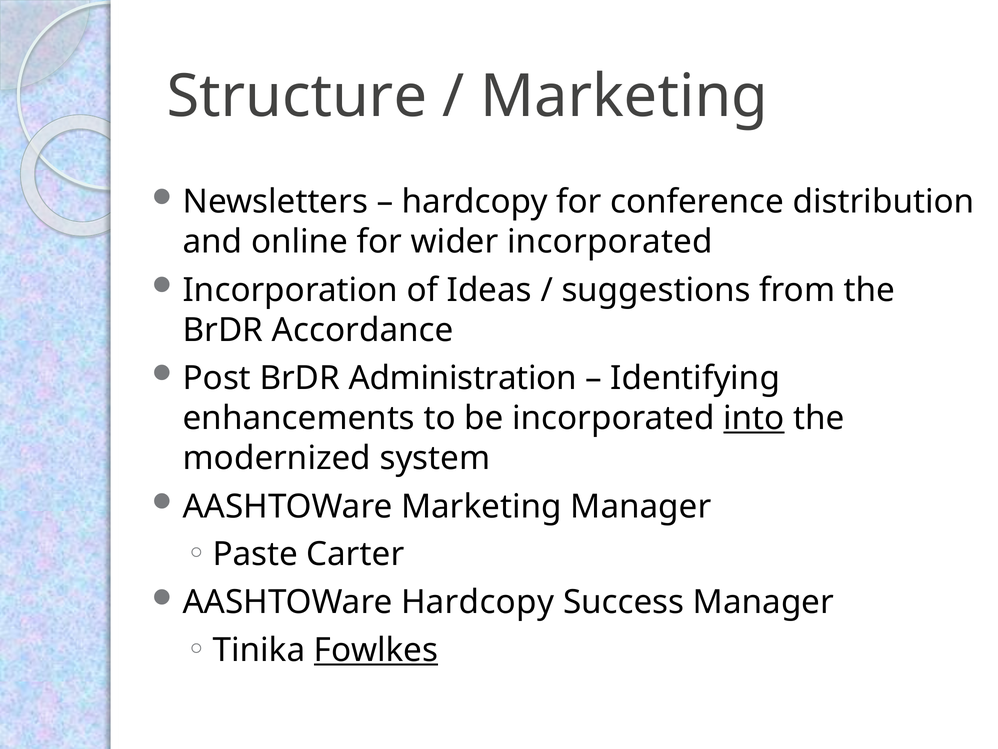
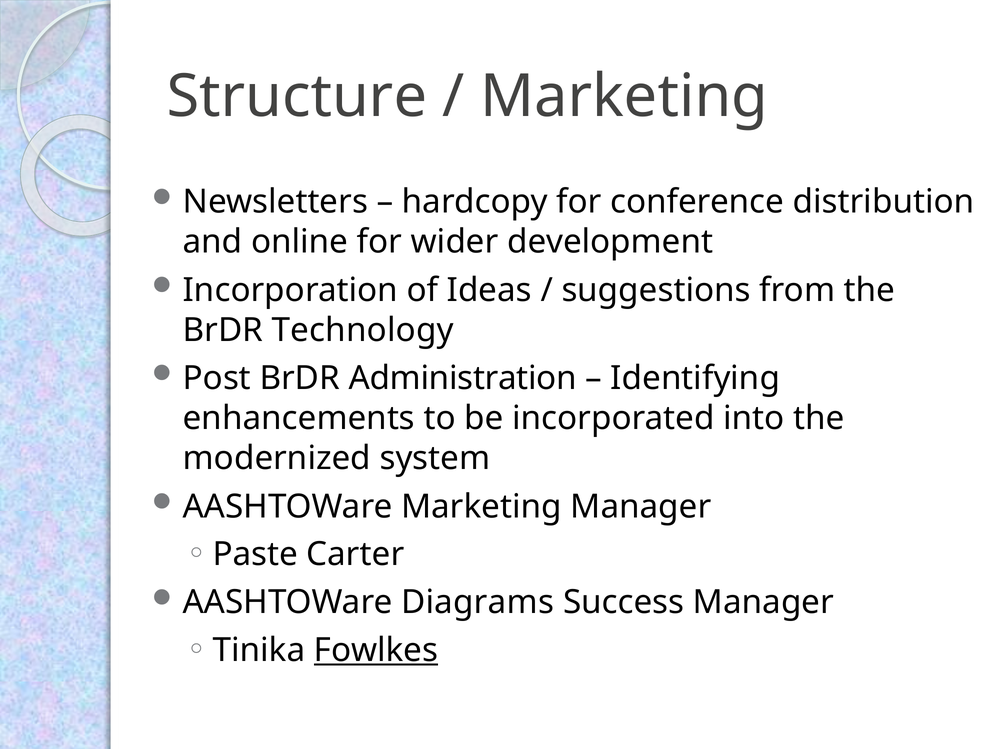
wider incorporated: incorporated -> development
Accordance: Accordance -> Technology
into underline: present -> none
AASHTOWare Hardcopy: Hardcopy -> Diagrams
